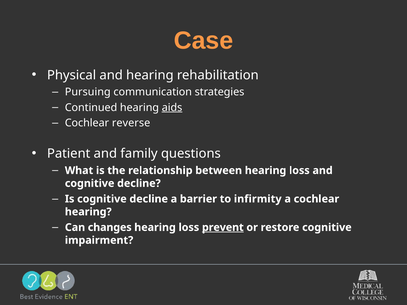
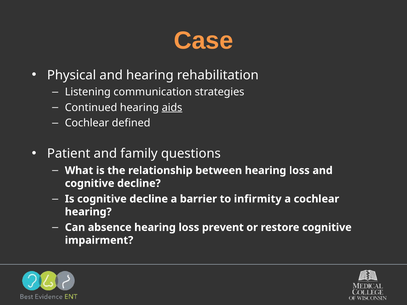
Pursuing: Pursuing -> Listening
reverse: reverse -> defined
changes: changes -> absence
prevent underline: present -> none
